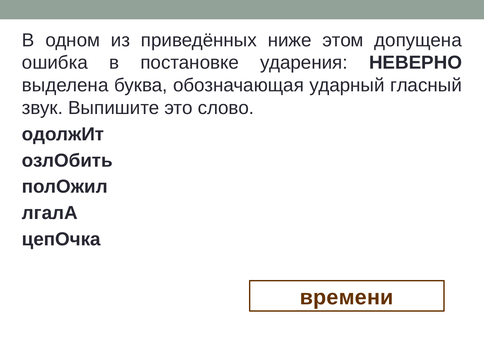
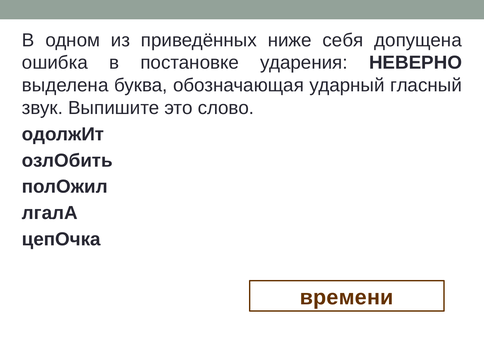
этом: этом -> себя
